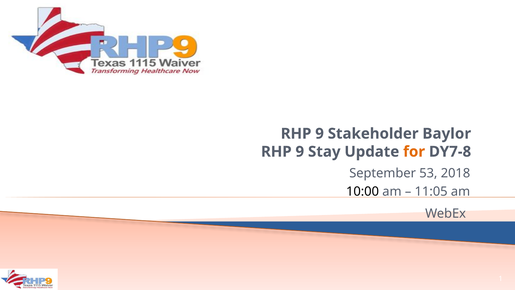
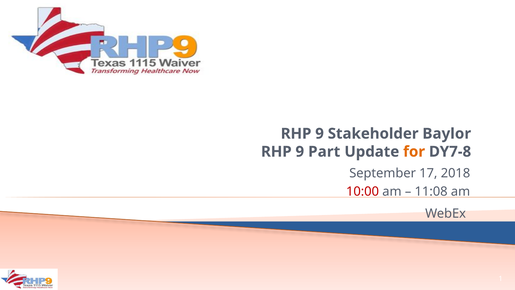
Stay: Stay -> Part
53: 53 -> 17
10:00 colour: black -> red
11:05: 11:05 -> 11:08
